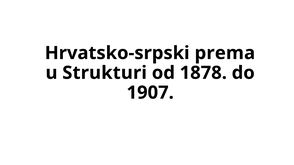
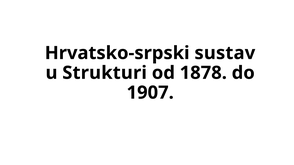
prema: prema -> sustav
